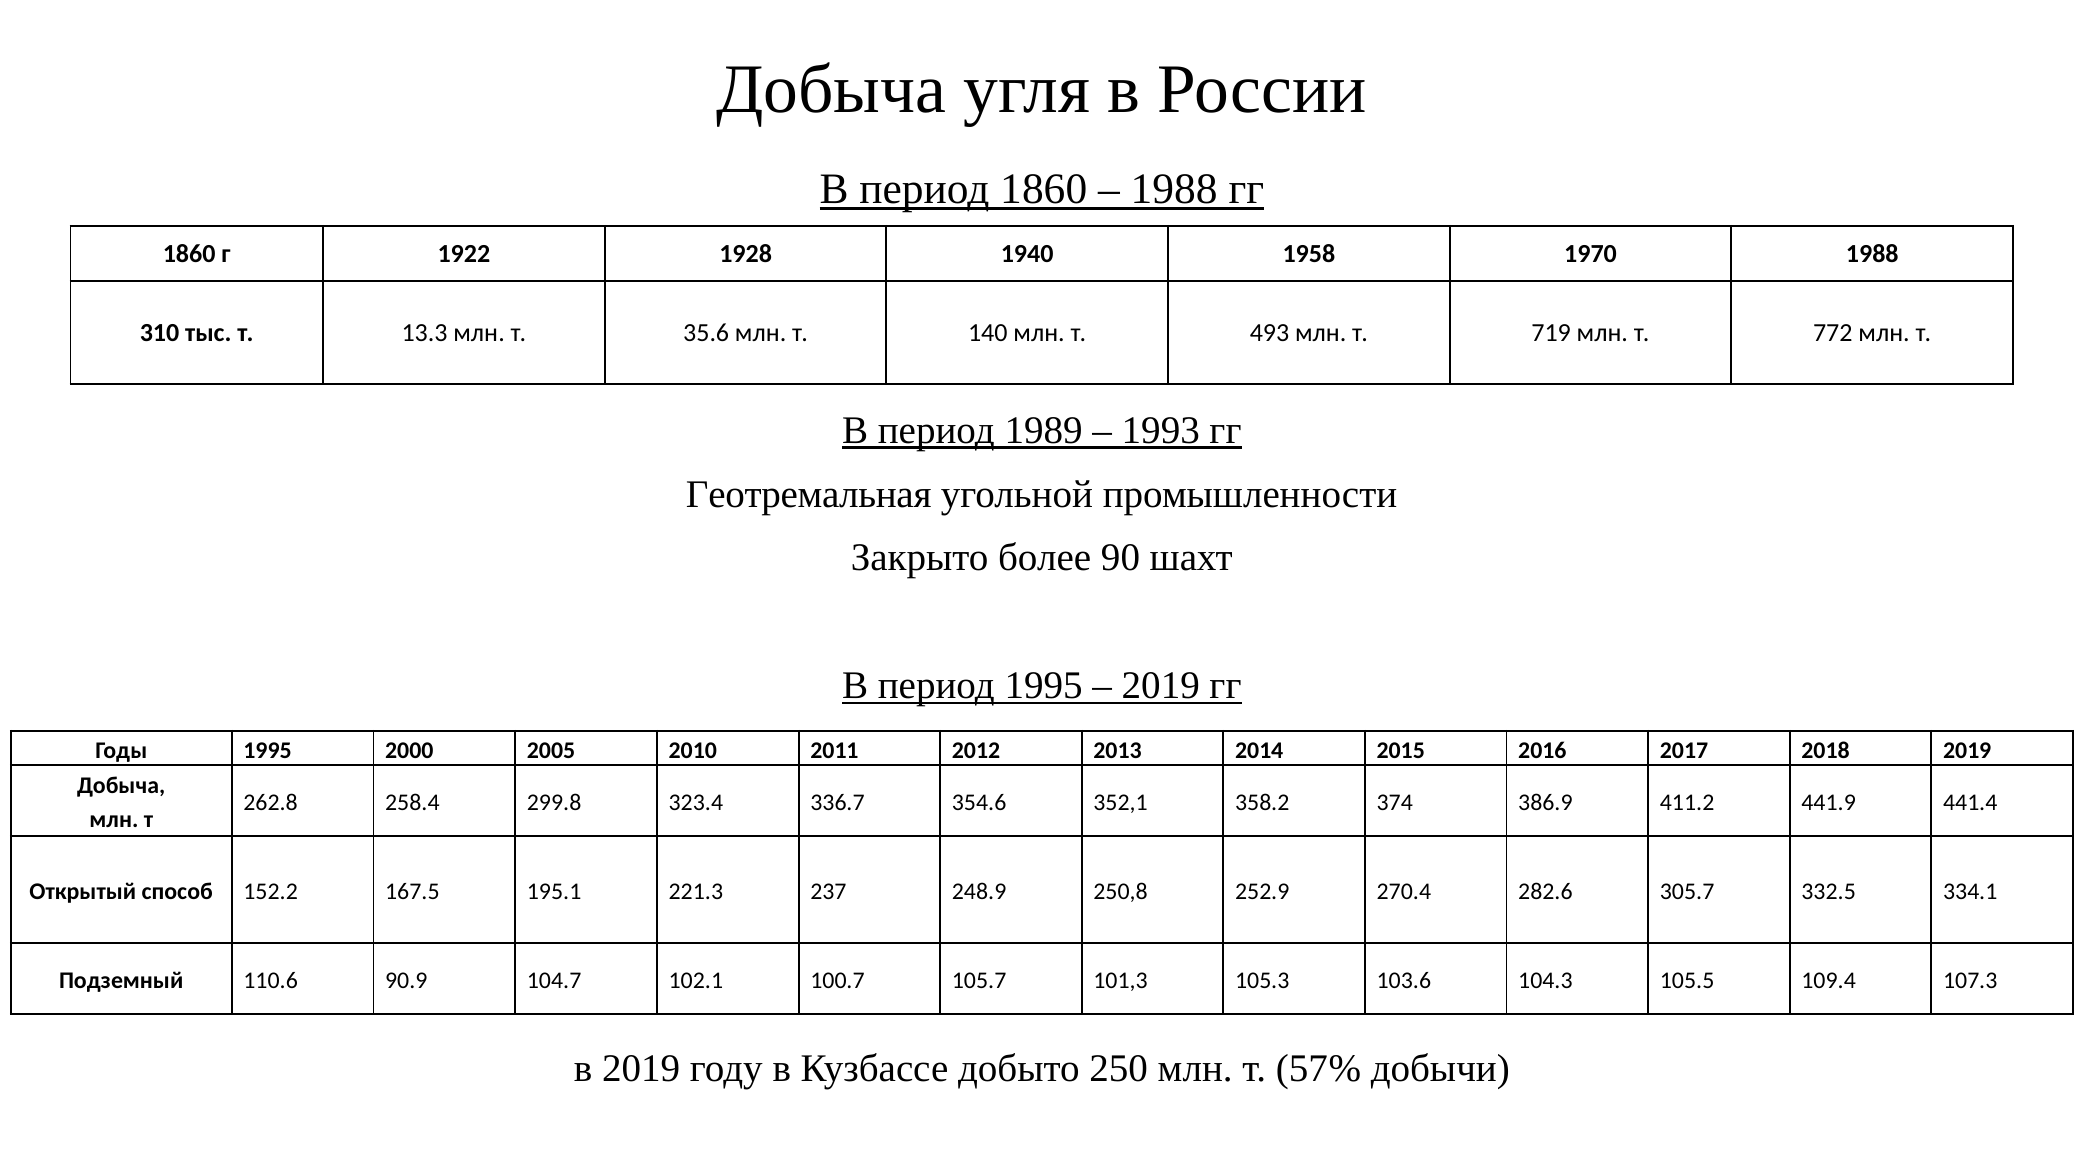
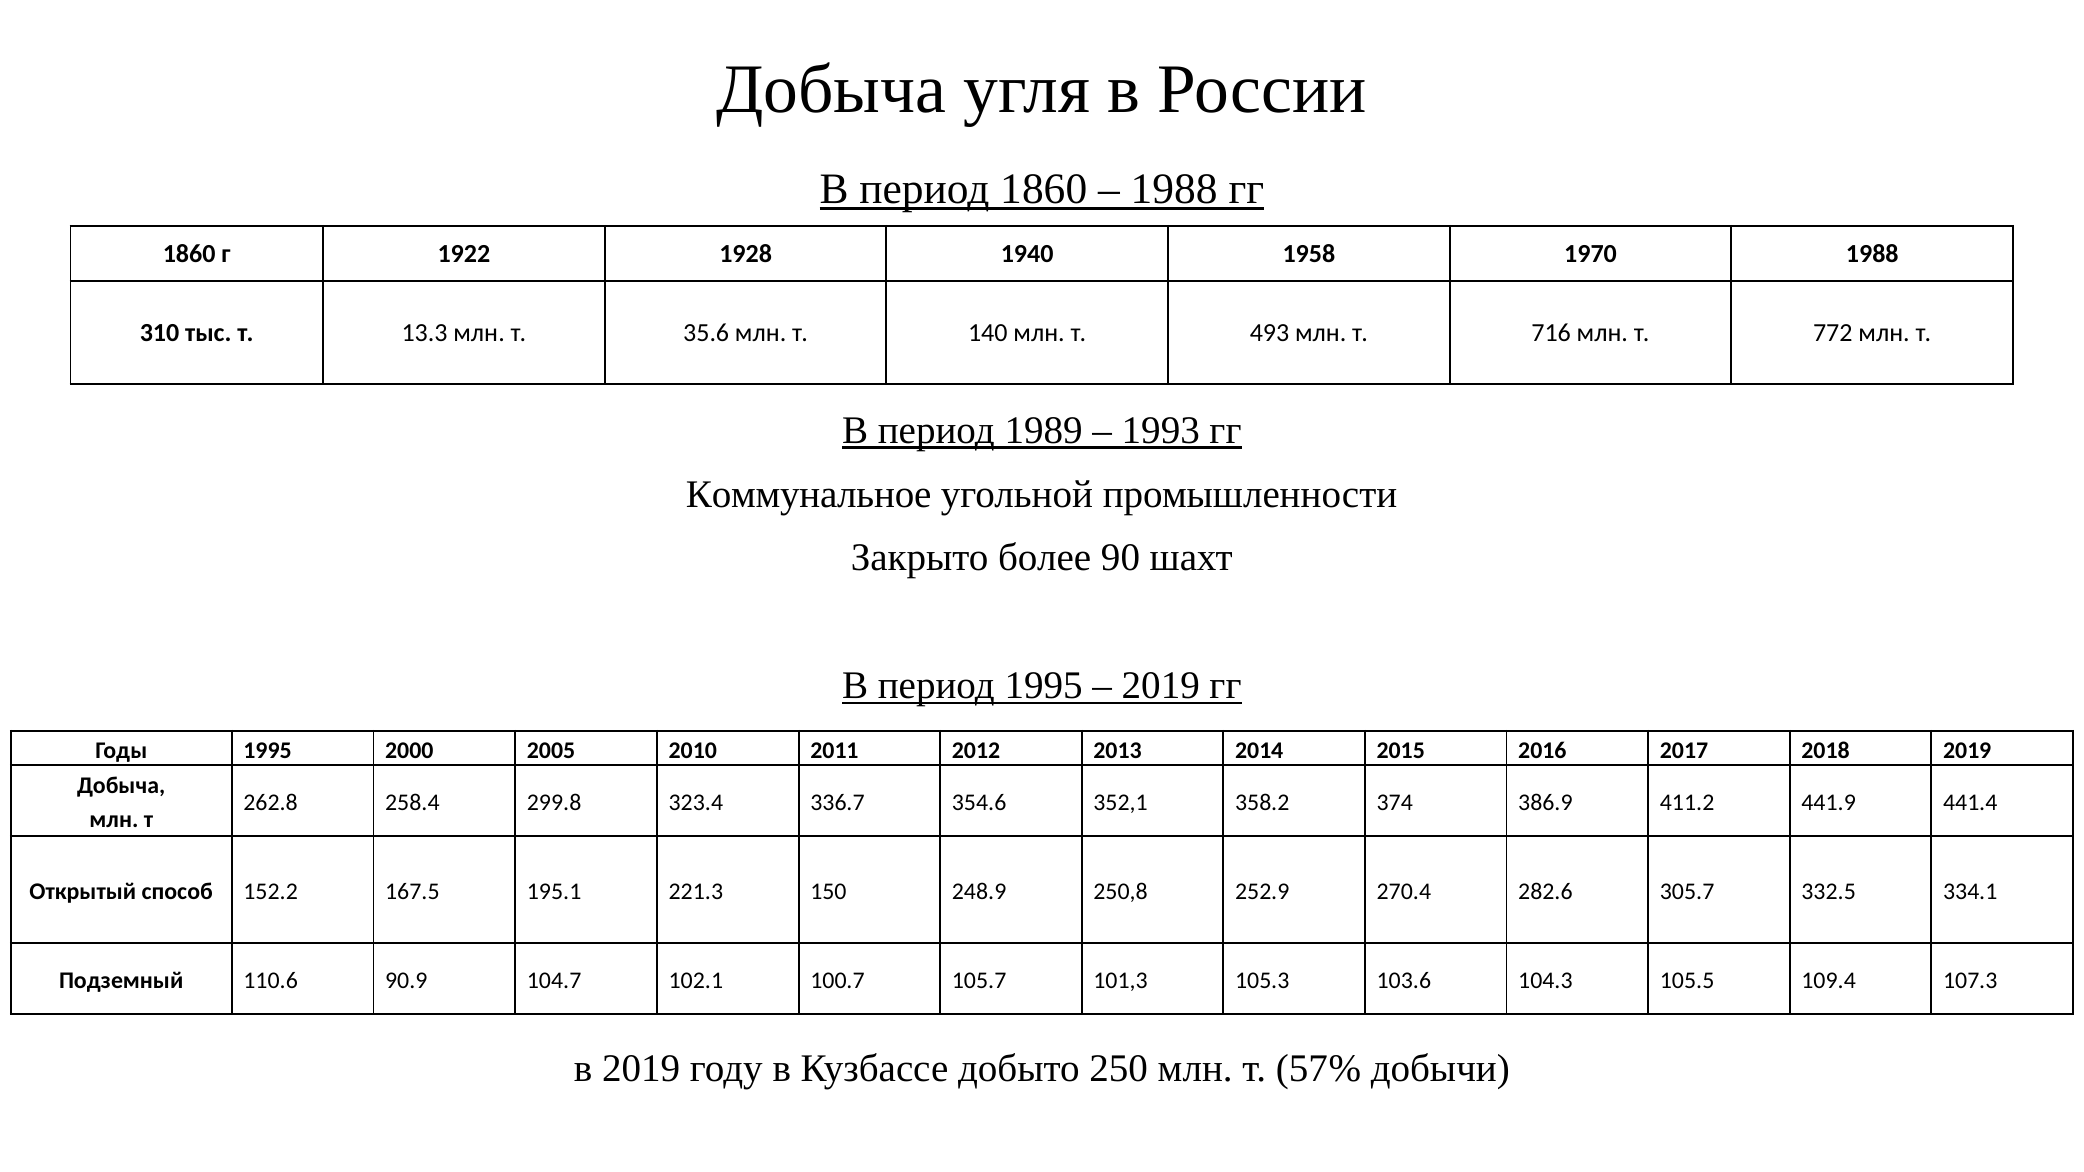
719: 719 -> 716
Геотремальная: Геотремальная -> Коммунальное
237: 237 -> 150
